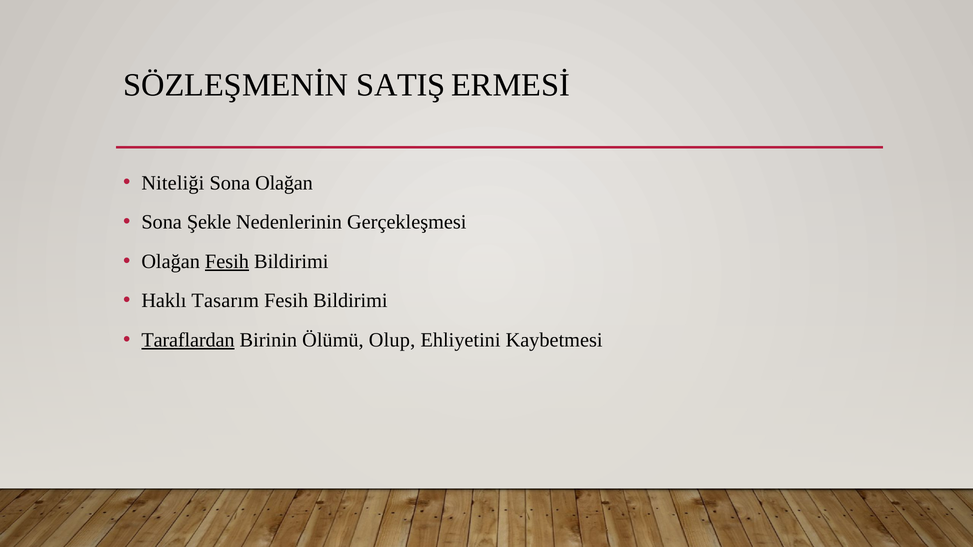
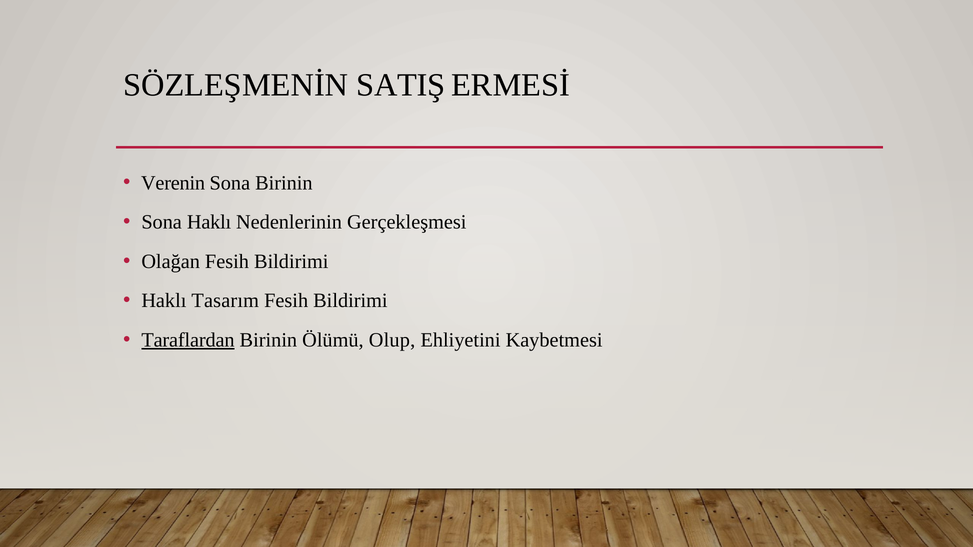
Niteliği: Niteliği -> Verenin
Sona Olağan: Olağan -> Birinin
Sona Şekle: Şekle -> Haklı
Fesih at (227, 262) underline: present -> none
